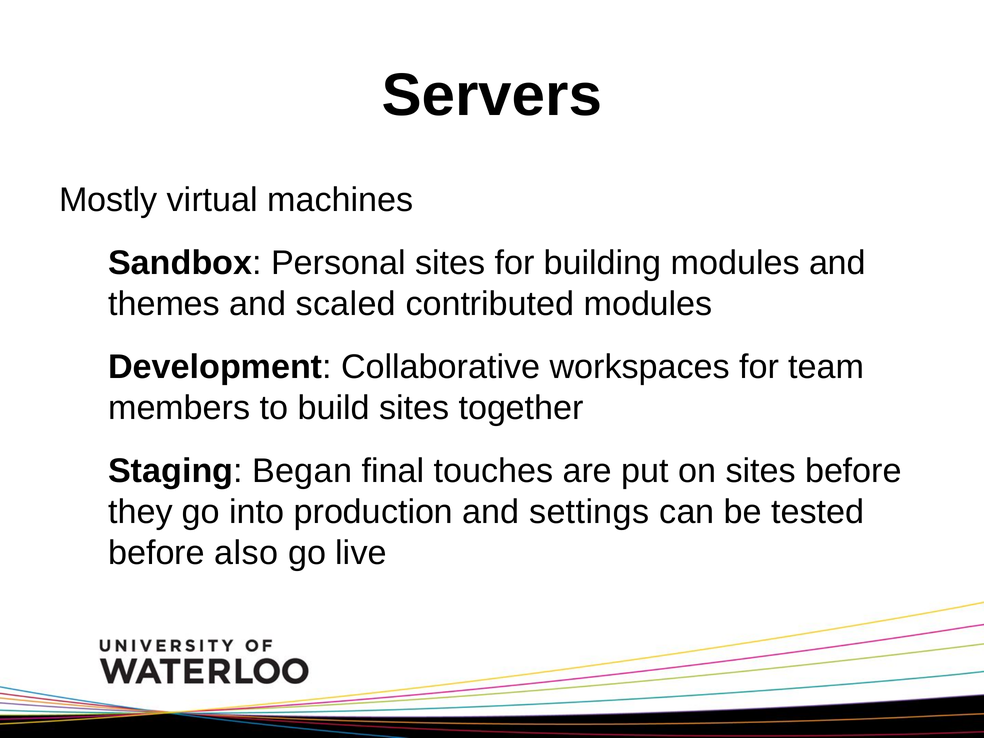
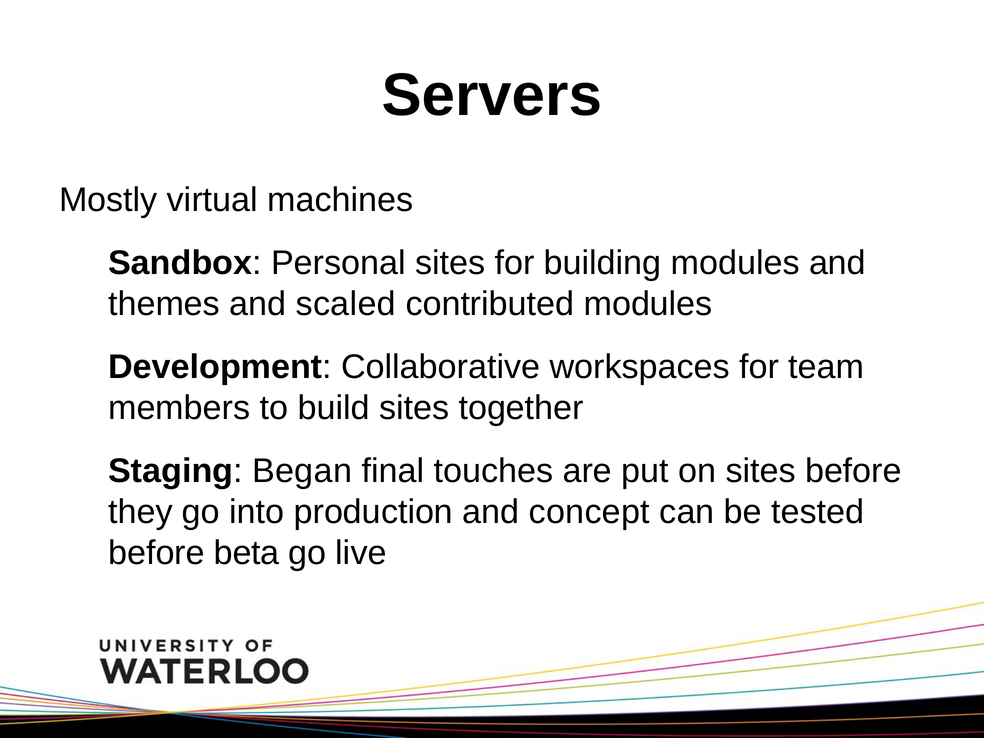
settings: settings -> concept
also: also -> beta
